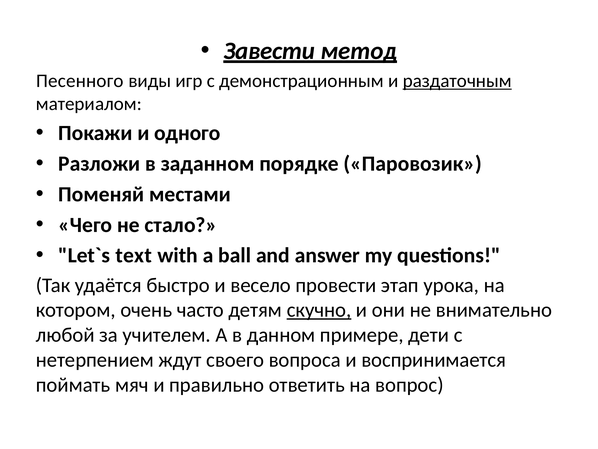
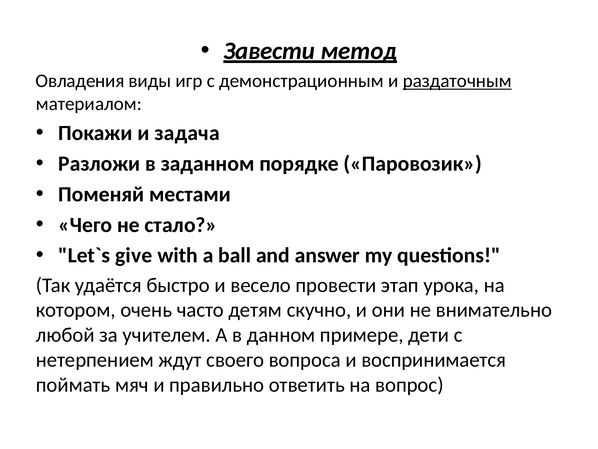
Песенного: Песенного -> Овладения
одного: одного -> задача
text: text -> give
скучно underline: present -> none
